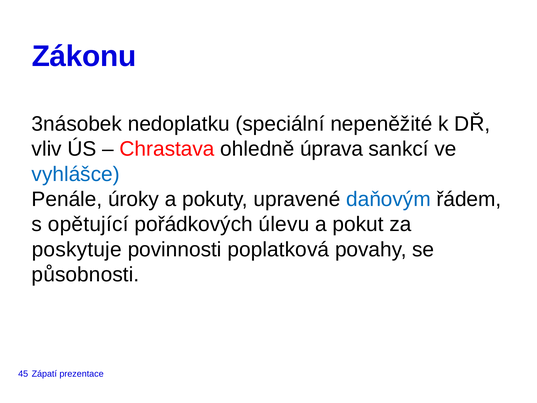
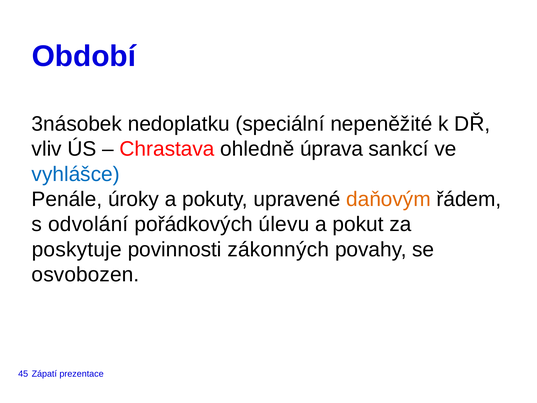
Zákonu: Zákonu -> Období
daňovým colour: blue -> orange
opětující: opětující -> odvolání
poplatková: poplatková -> zákonných
působnosti: působnosti -> osvobozen
